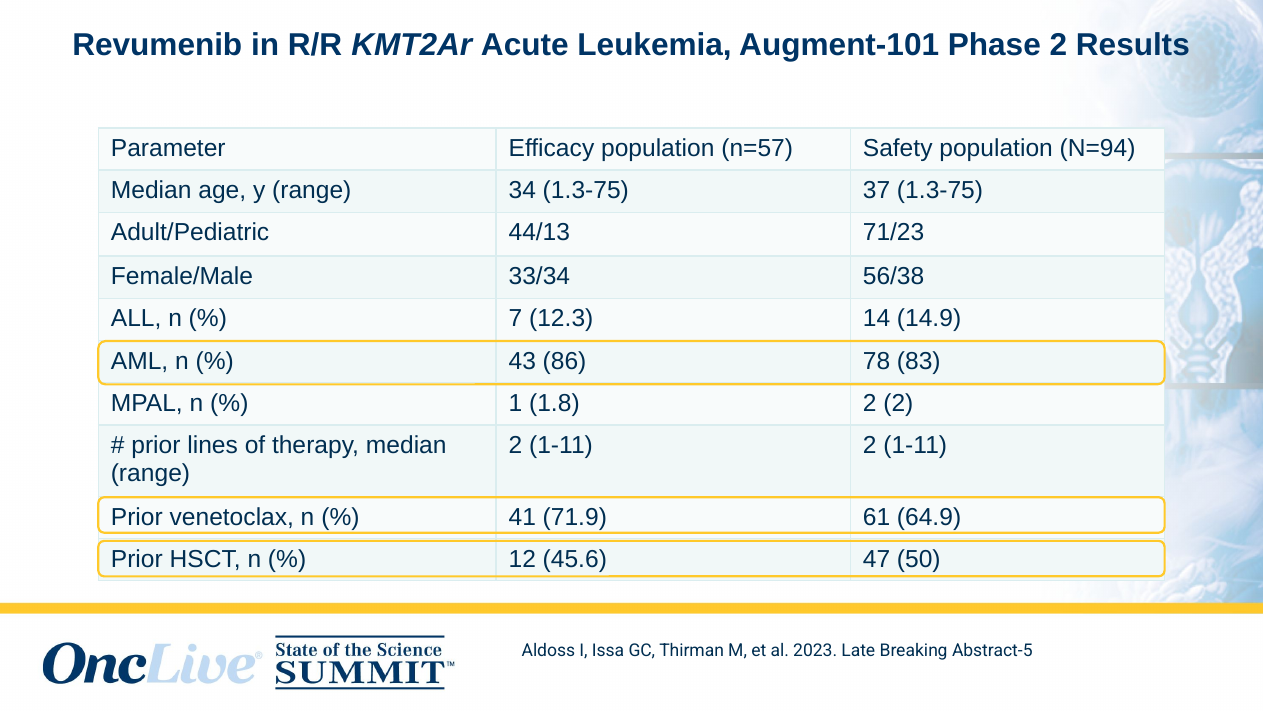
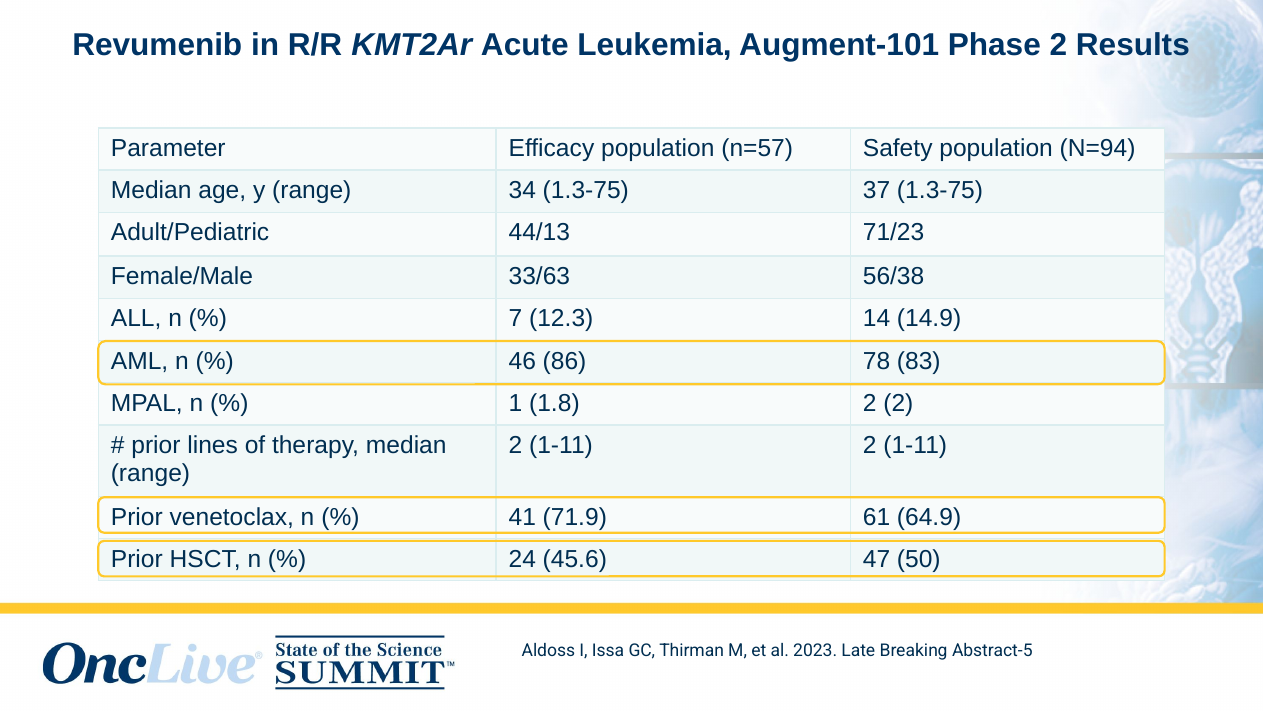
33/34: 33/34 -> 33/63
43: 43 -> 46
12: 12 -> 24
